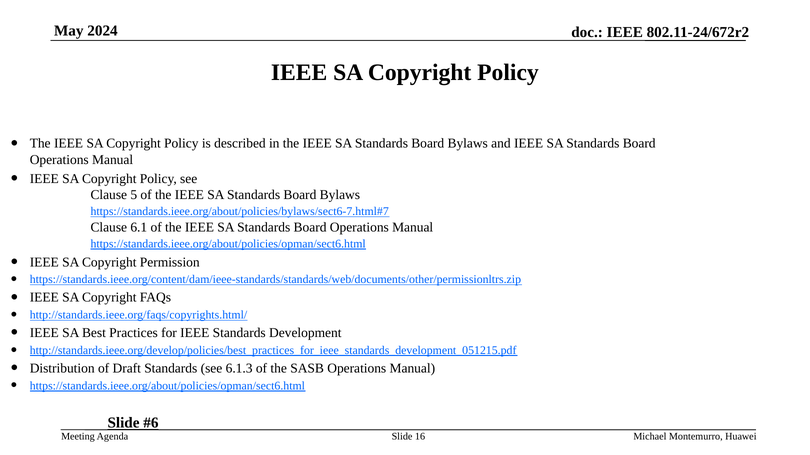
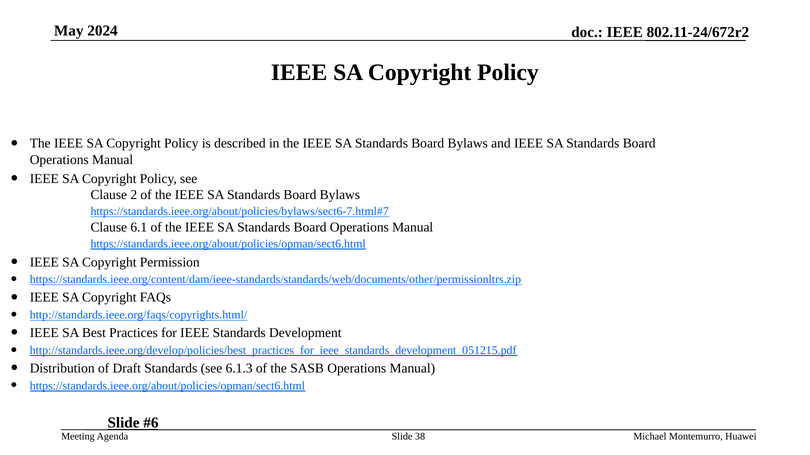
5: 5 -> 2
16: 16 -> 38
